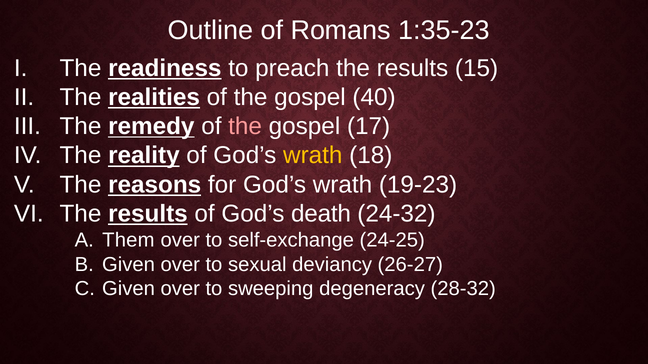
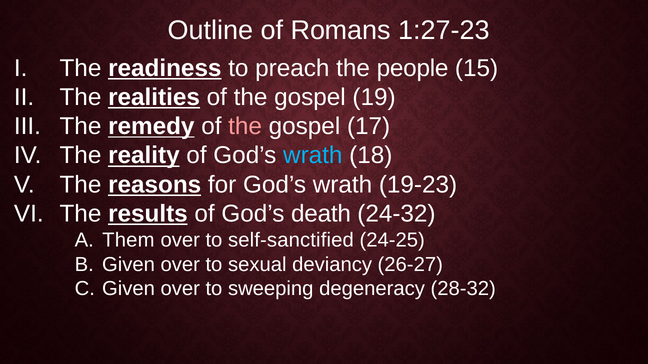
1:35-23: 1:35-23 -> 1:27-23
preach the results: results -> people
40: 40 -> 19
wrath at (313, 156) colour: yellow -> light blue
self-exchange: self-exchange -> self-sanctified
